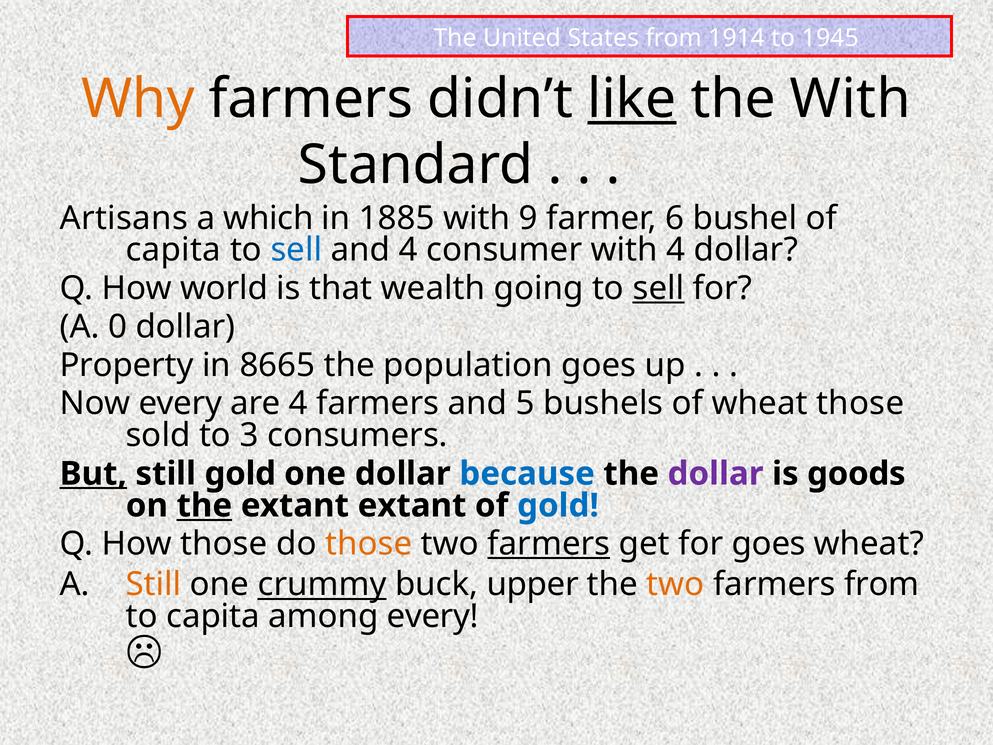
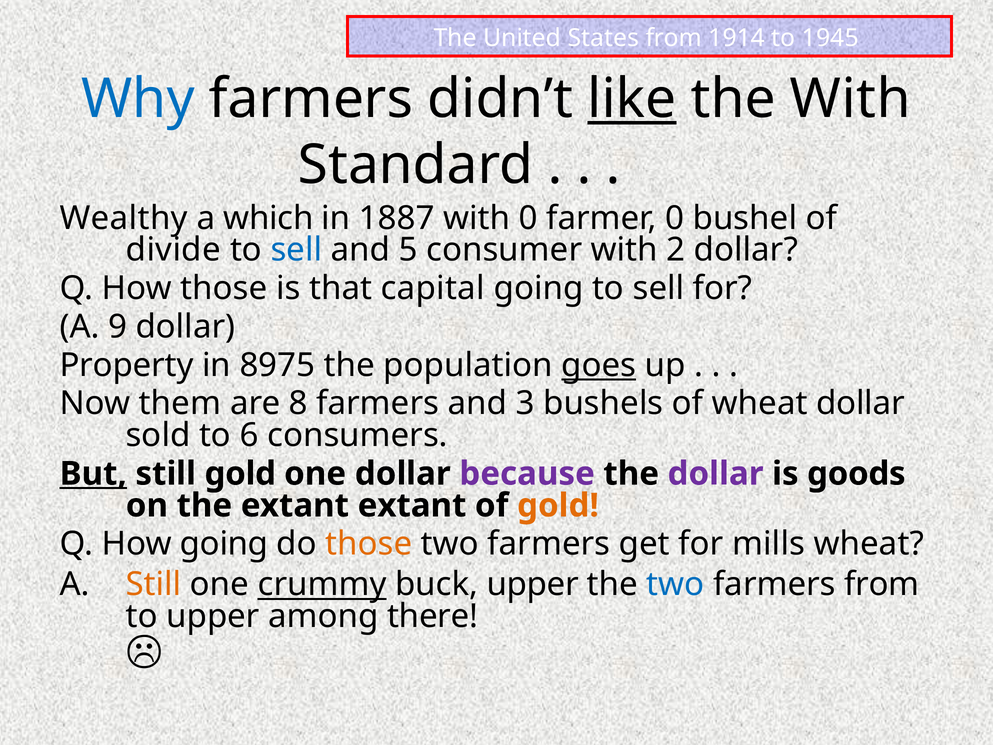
Why colour: orange -> blue
Artisans: Artisans -> Wealthy
1885: 1885 -> 1887
with 9: 9 -> 0
farmer 6: 6 -> 0
capita at (173, 250): capita -> divide
and 4: 4 -> 5
with 4: 4 -> 2
How world: world -> those
wealth: wealth -> capital
sell at (658, 288) underline: present -> none
0: 0 -> 9
8665: 8665 -> 8975
goes at (599, 365) underline: none -> present
Now every: every -> them
are 4: 4 -> 8
5: 5 -> 3
wheat those: those -> dollar
3: 3 -> 6
because colour: blue -> purple
the at (204, 505) underline: present -> none
gold at (558, 505) colour: blue -> orange
How those: those -> going
farmers at (549, 544) underline: present -> none
for goes: goes -> mills
two at (675, 584) colour: orange -> blue
to capita: capita -> upper
among every: every -> there
